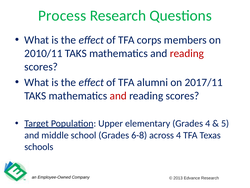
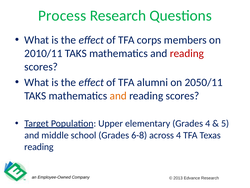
2017/11: 2017/11 -> 2050/11
and at (118, 96) colour: red -> orange
schools at (39, 147): schools -> reading
